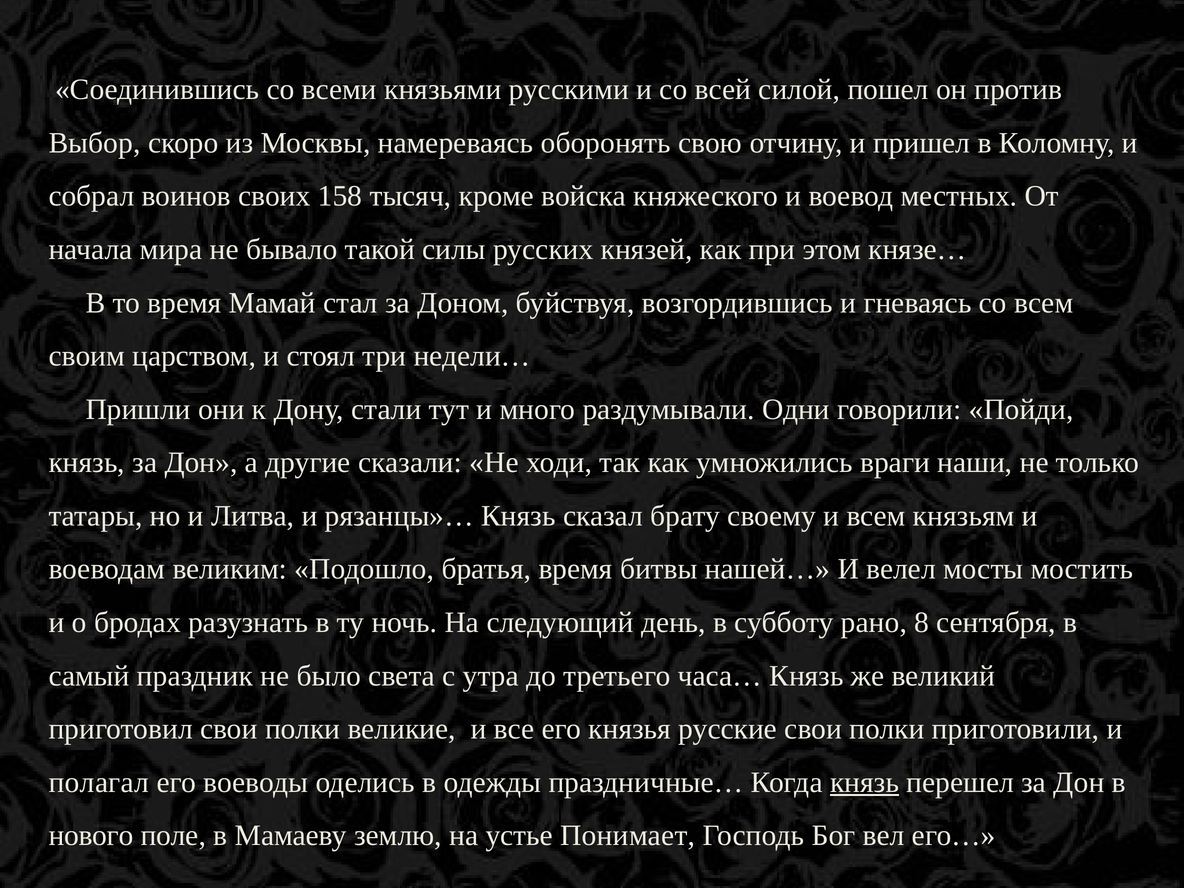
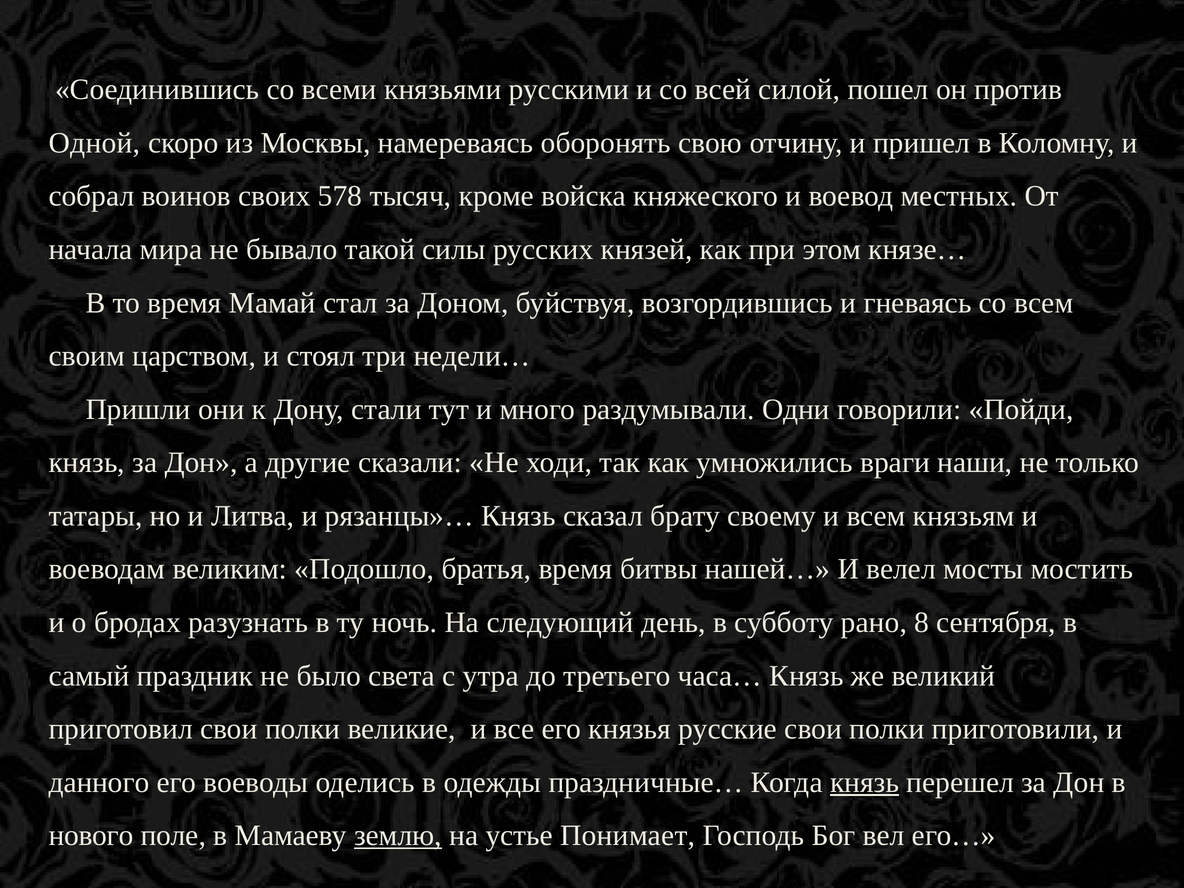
Выбор: Выбор -> Одной
158: 158 -> 578
полагал: полагал -> данного
землю underline: none -> present
